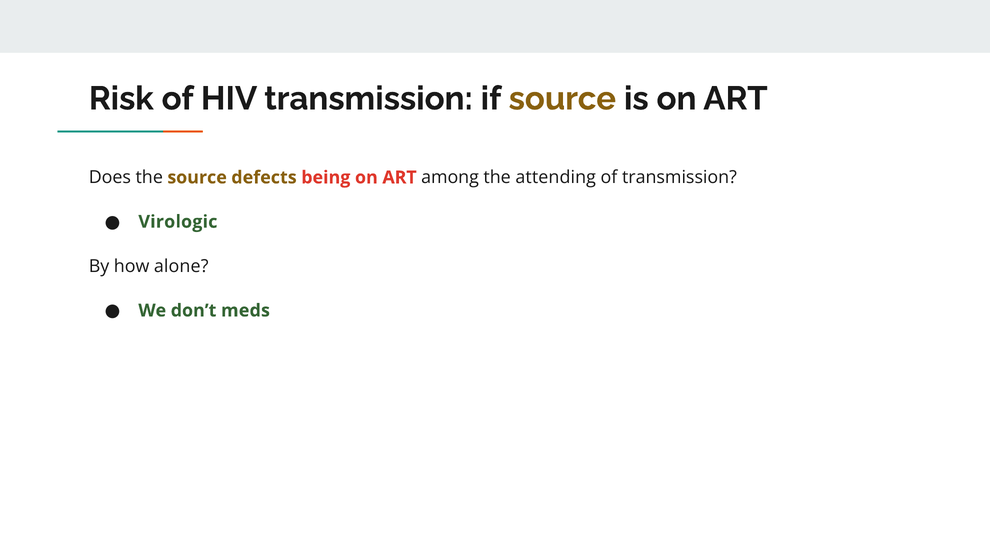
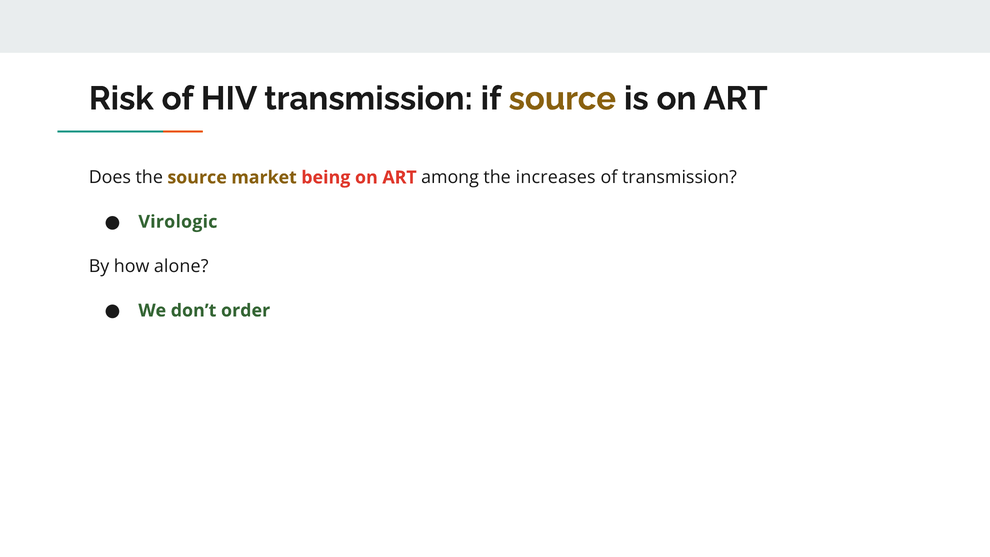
defects: defects -> market
attending: attending -> increases
meds: meds -> order
